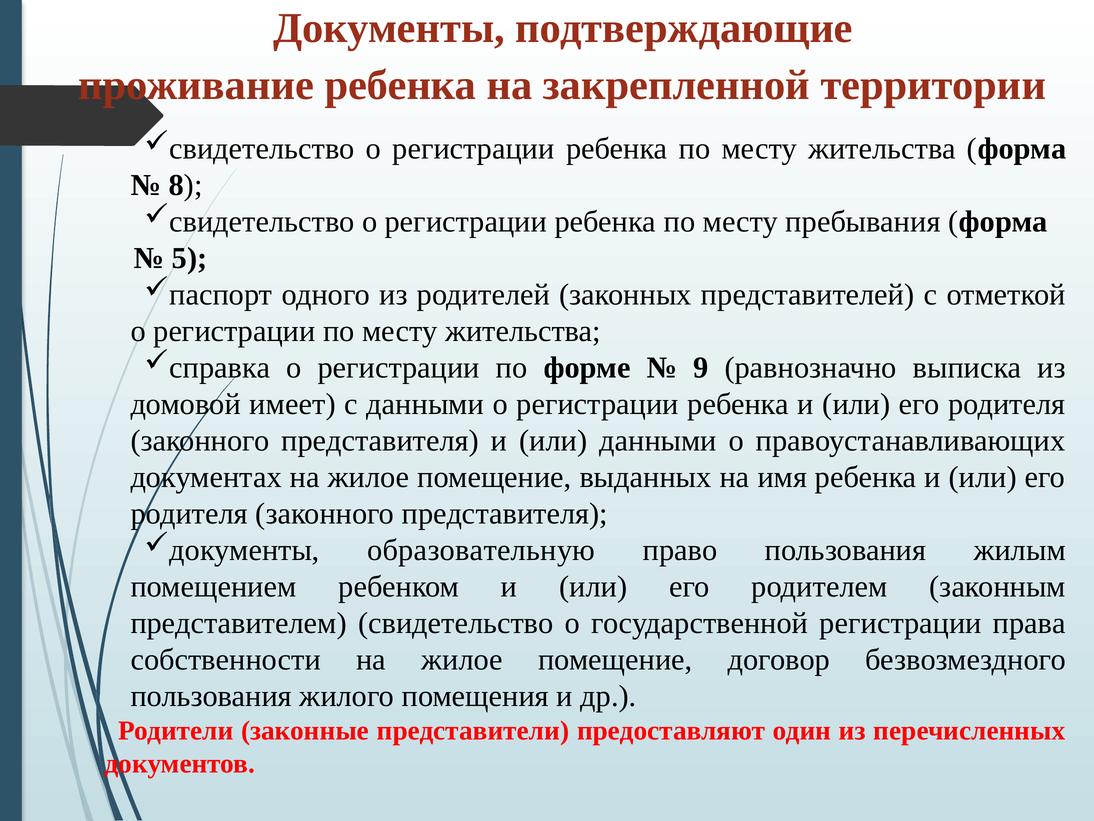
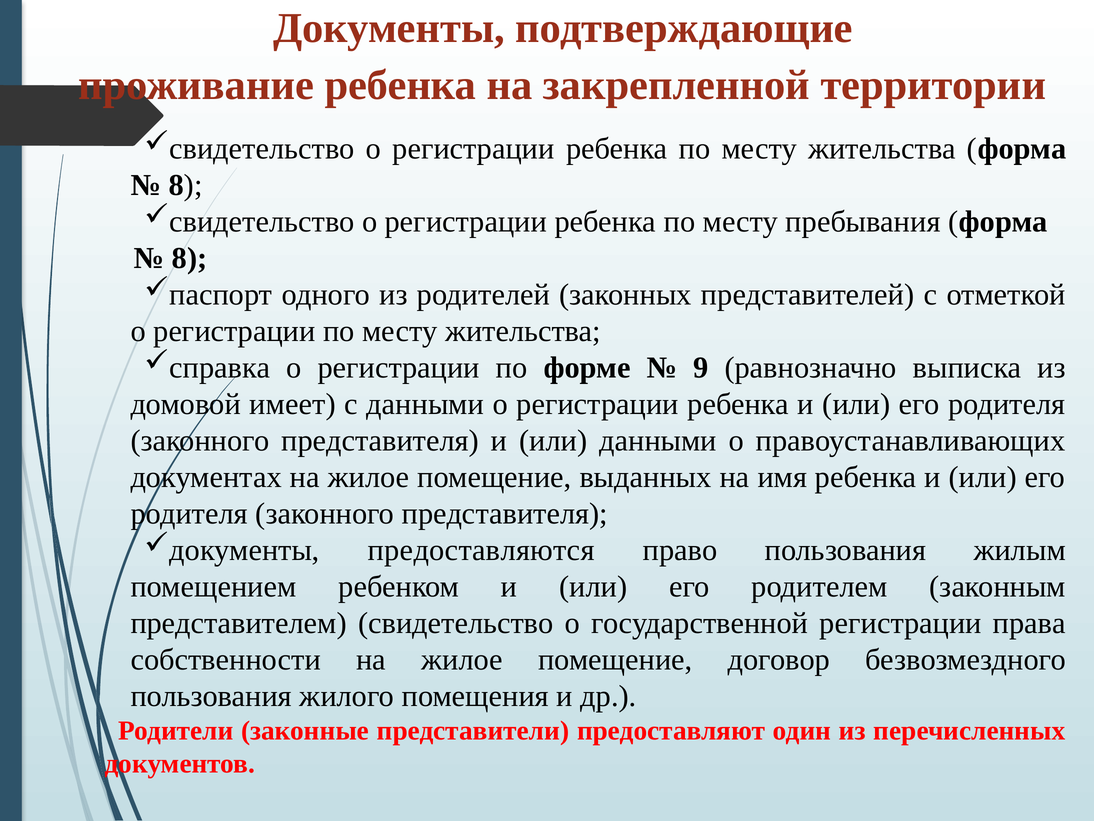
5 at (190, 258): 5 -> 8
образовательную: образовательную -> предоставляются
